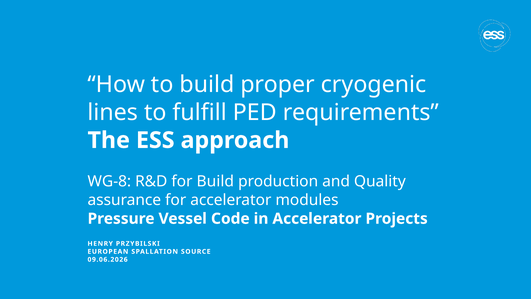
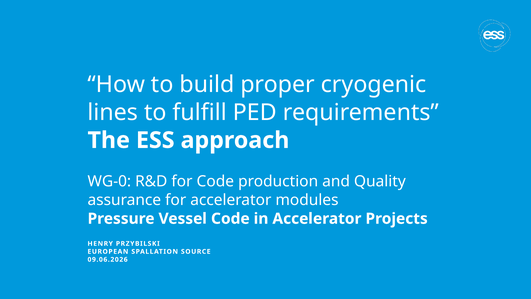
WG-8: WG-8 -> WG-0
for Build: Build -> Code
